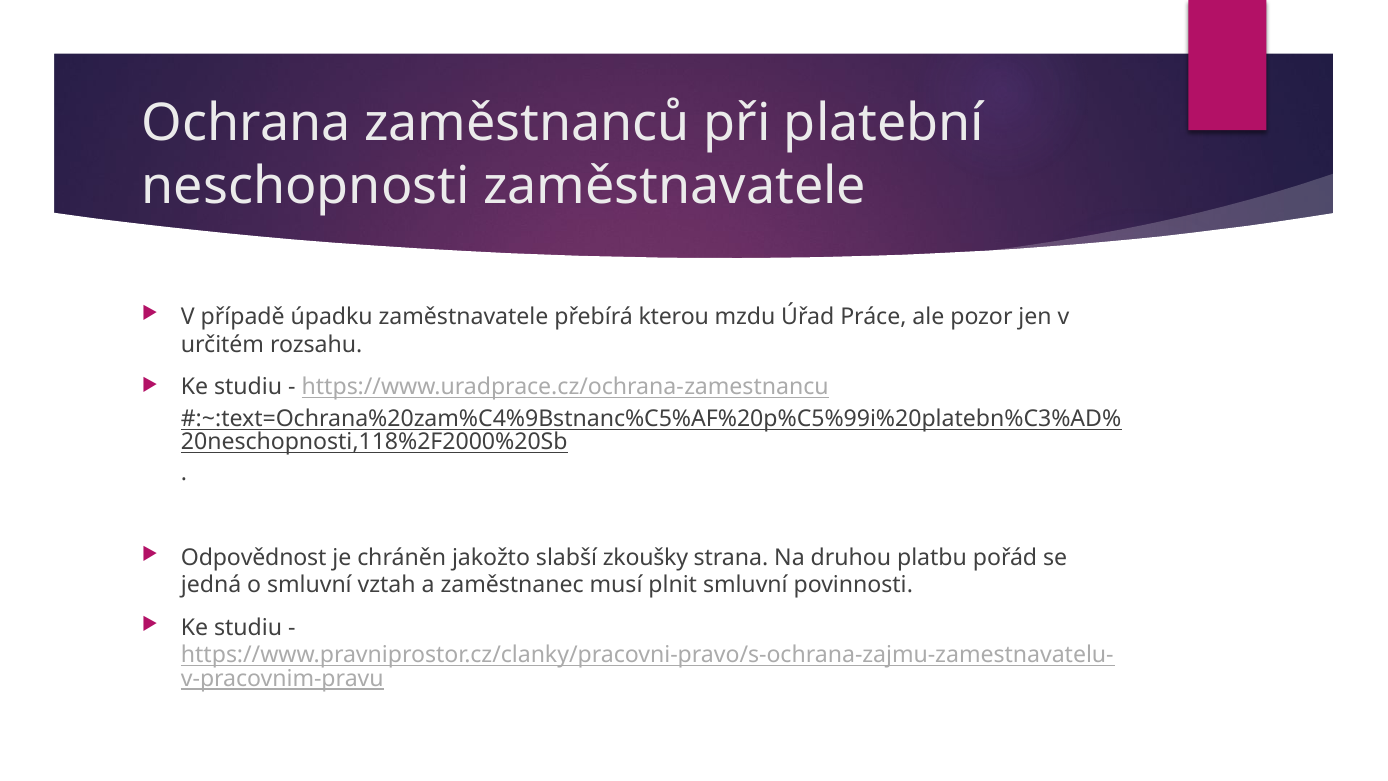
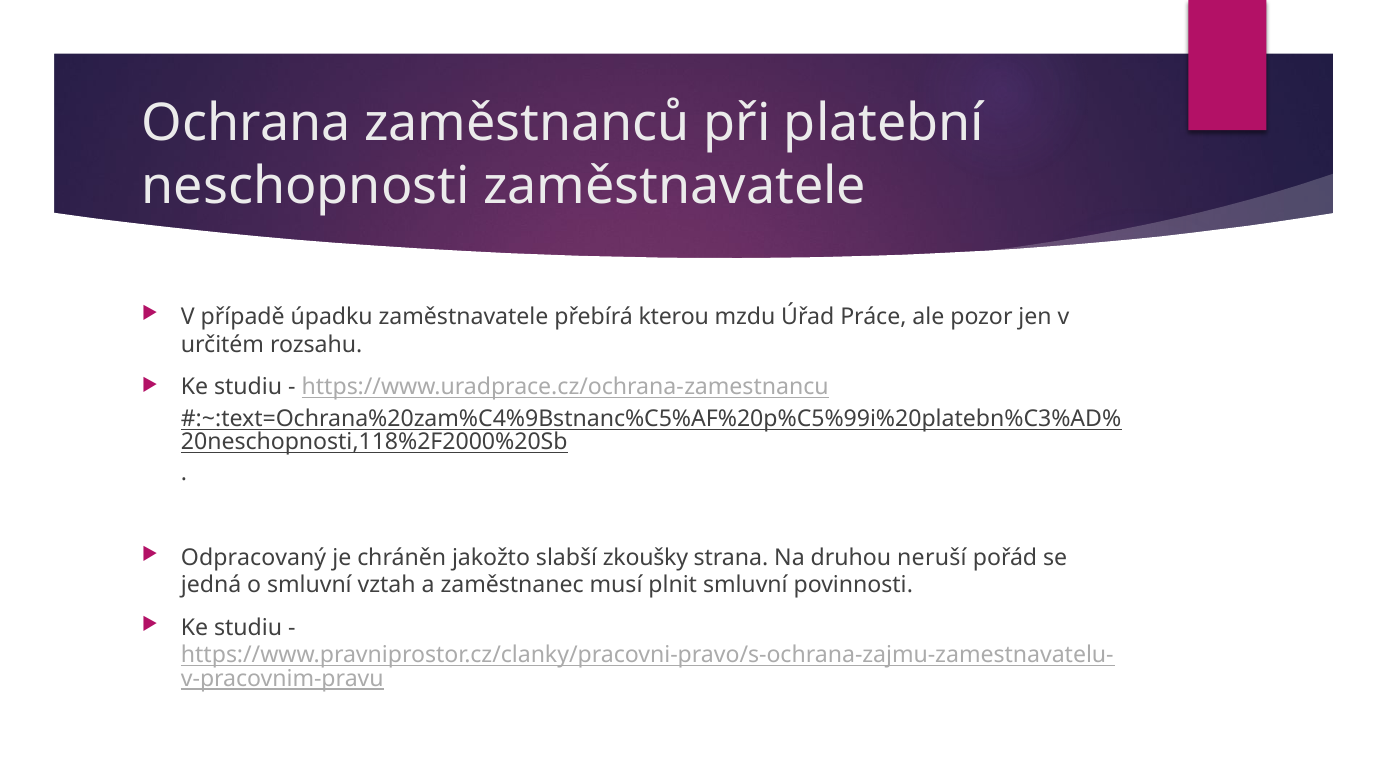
Odpovědnost: Odpovědnost -> Odpracovaný
platbu: platbu -> neruší
